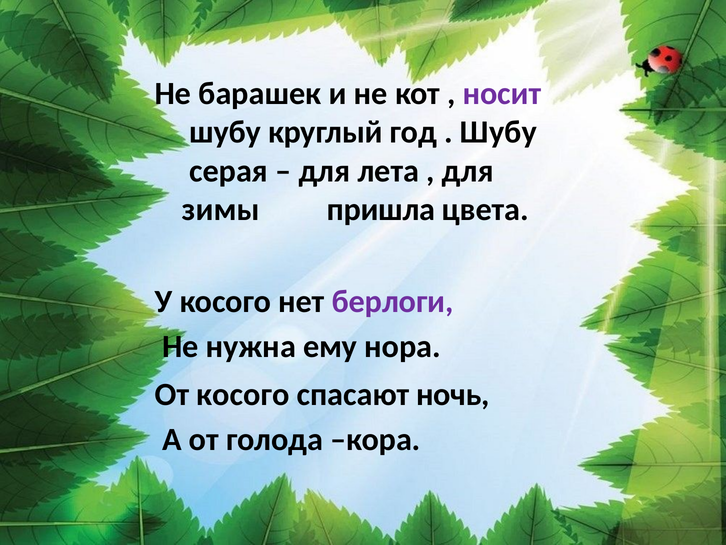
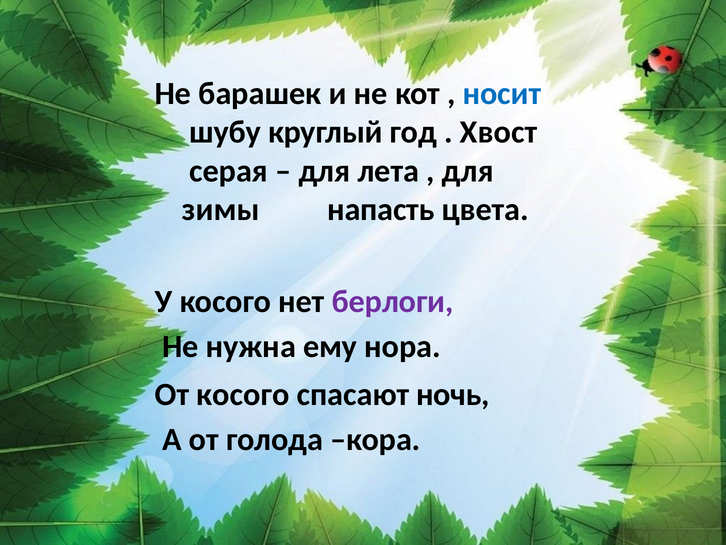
носит colour: purple -> blue
Шубу at (499, 132): Шубу -> Хвост
пришла: пришла -> напасть
